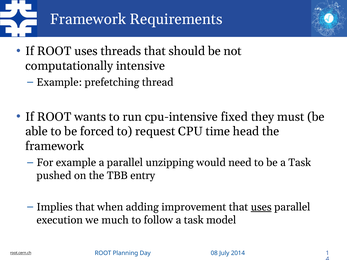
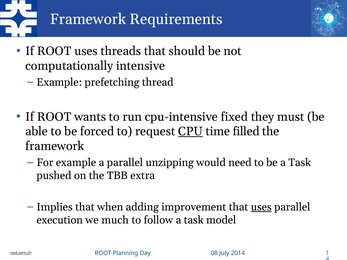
CPU underline: none -> present
head: head -> filled
entry: entry -> extra
